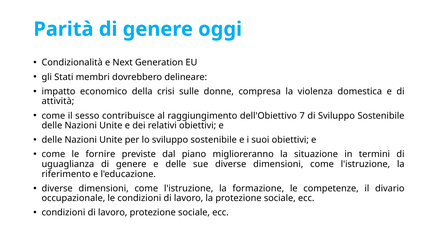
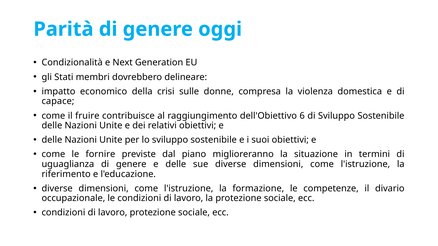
attività: attività -> capace
sesso: sesso -> fruire
7: 7 -> 6
